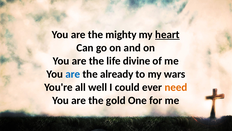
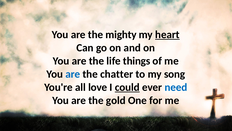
divine: divine -> things
already: already -> chatter
wars: wars -> song
well: well -> love
could underline: none -> present
need colour: orange -> blue
